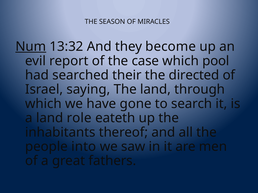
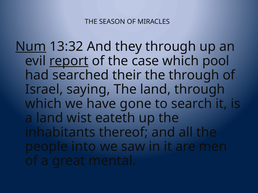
they become: become -> through
report underline: none -> present
the directed: directed -> through
role: role -> wist
fathers: fathers -> mental
